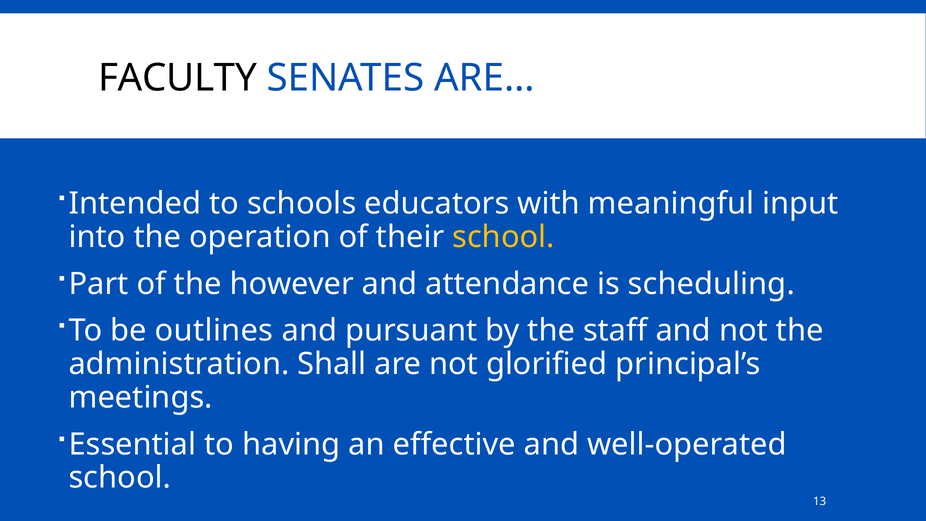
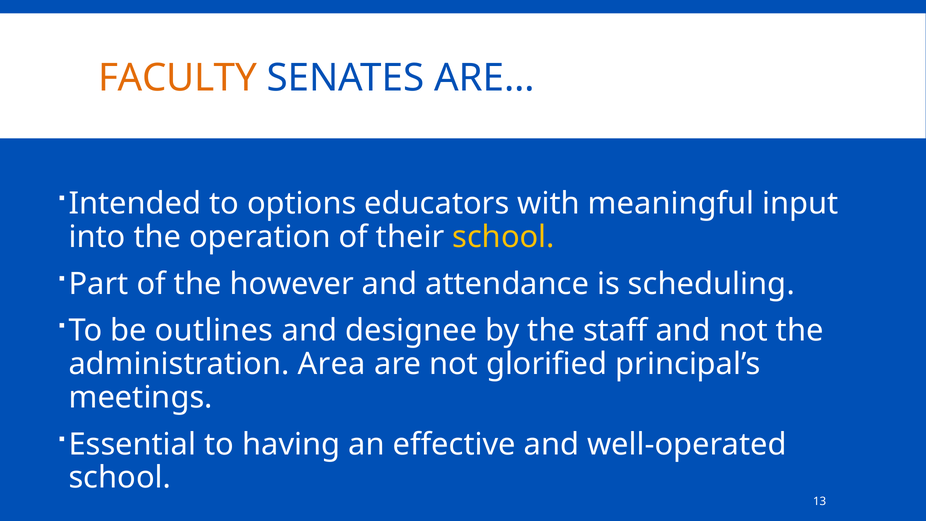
FACULTY colour: black -> orange
schools: schools -> options
pursuant: pursuant -> designee
Shall: Shall -> Area
